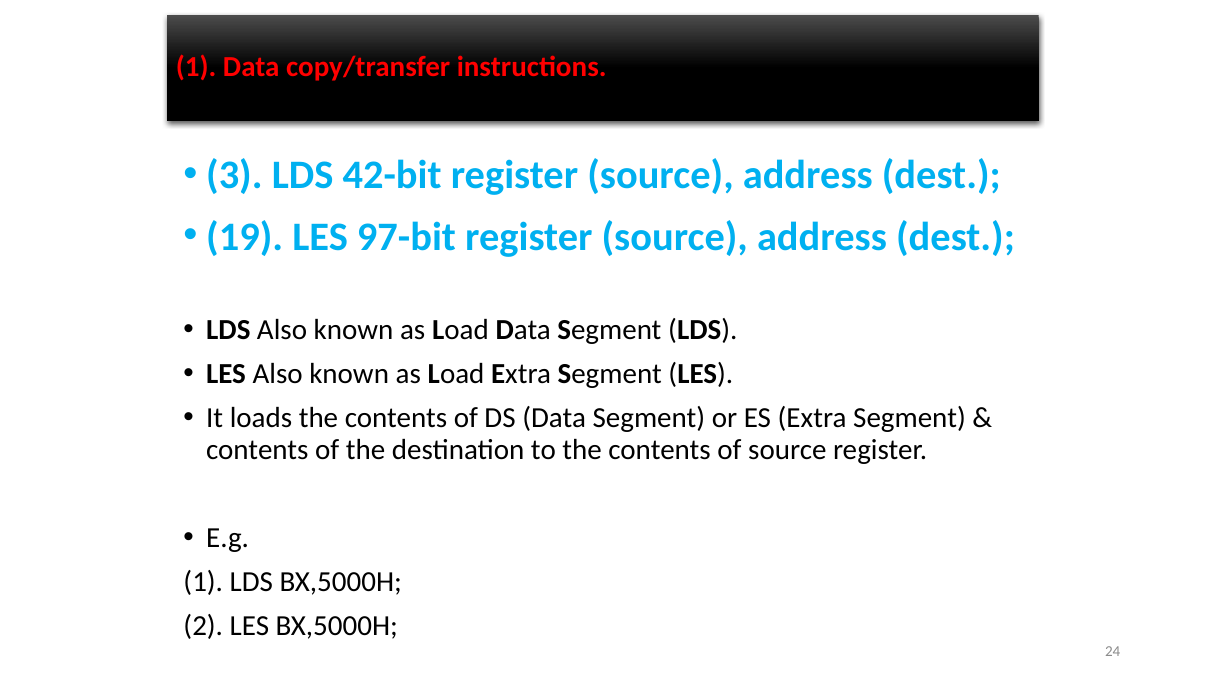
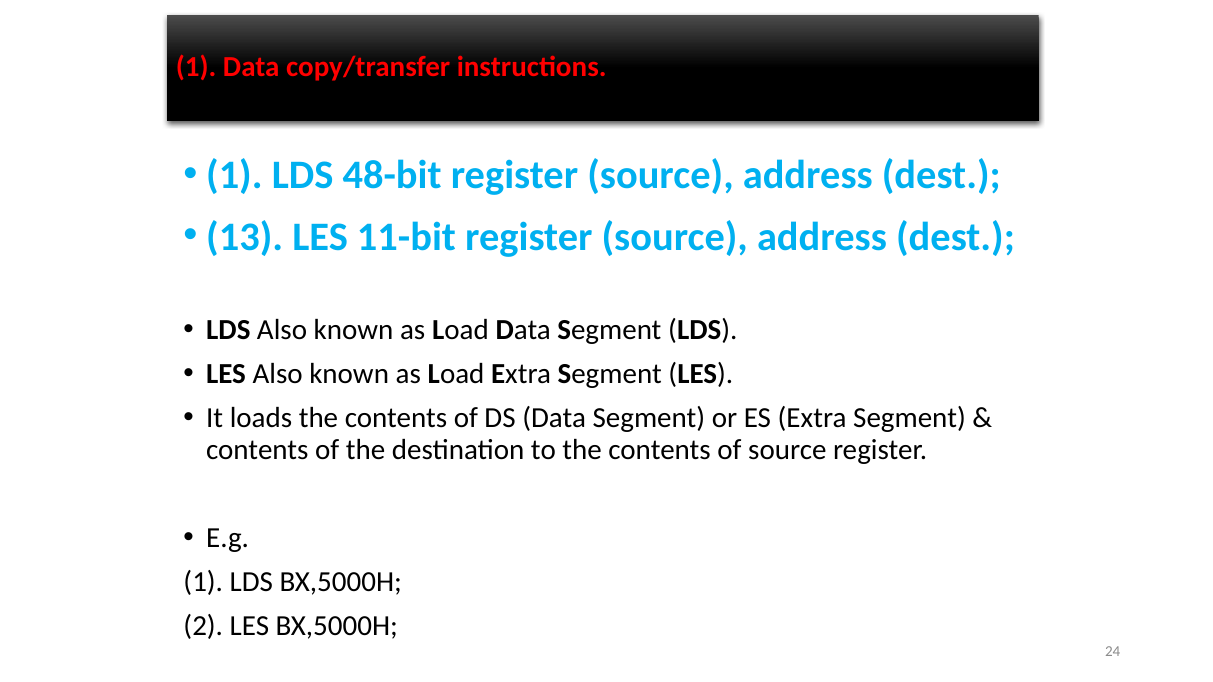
3 at (234, 176): 3 -> 1
42-bit: 42-bit -> 48-bit
19: 19 -> 13
97-bit: 97-bit -> 11-bit
